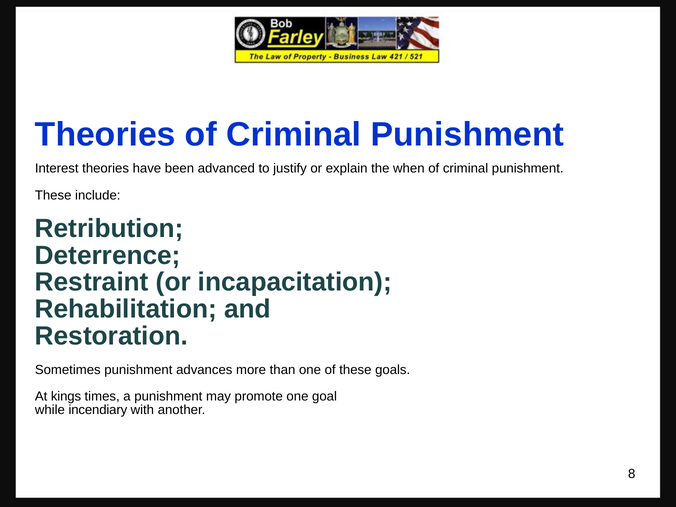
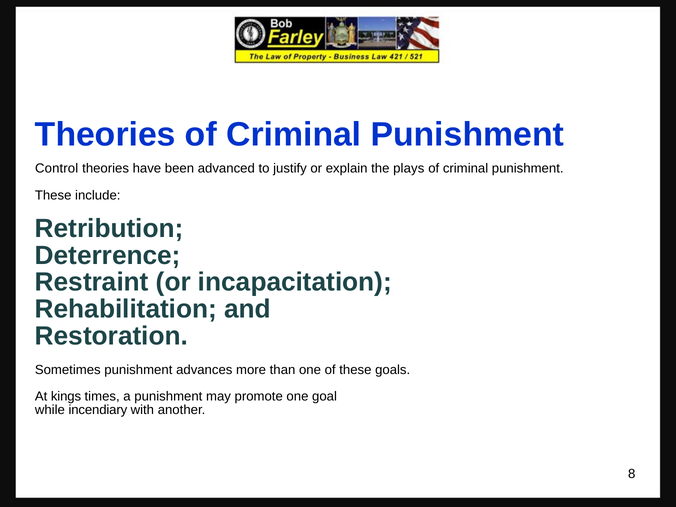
Interest: Interest -> Control
when: when -> plays
